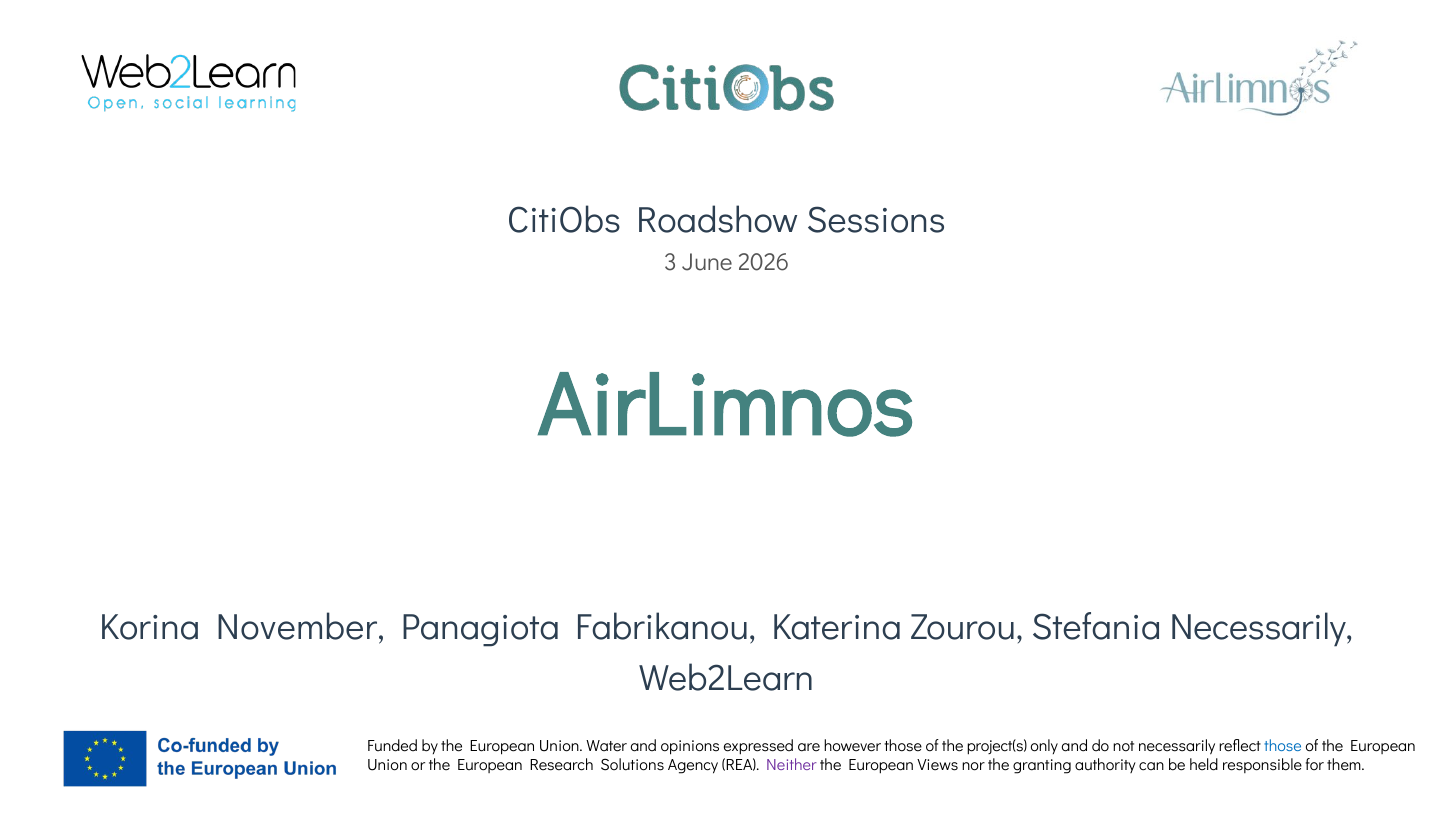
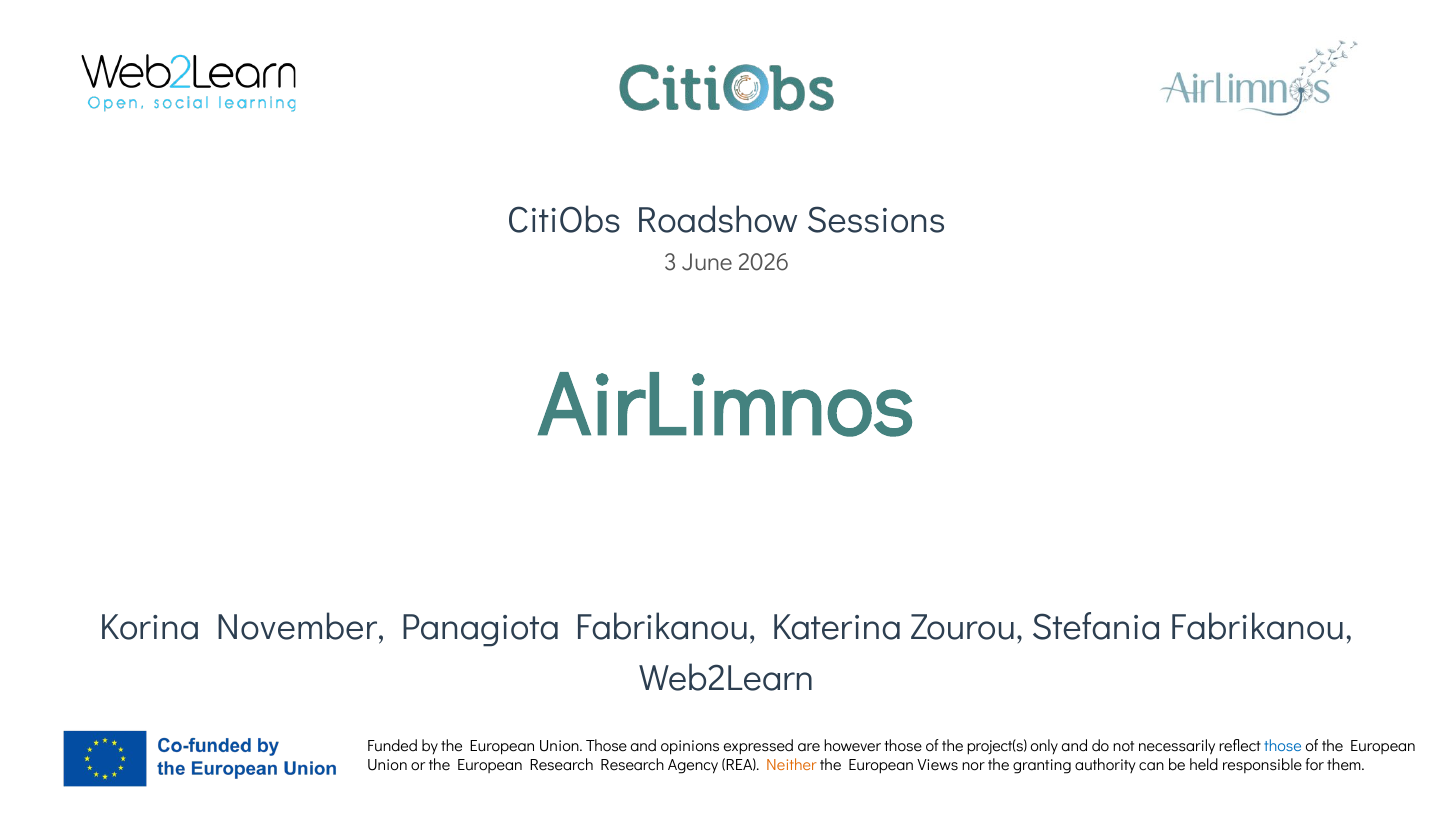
Stefania Necessarily: Necessarily -> Fabrikanou
Union Water: Water -> Those
Research Solutions: Solutions -> Research
Neither colour: purple -> orange
